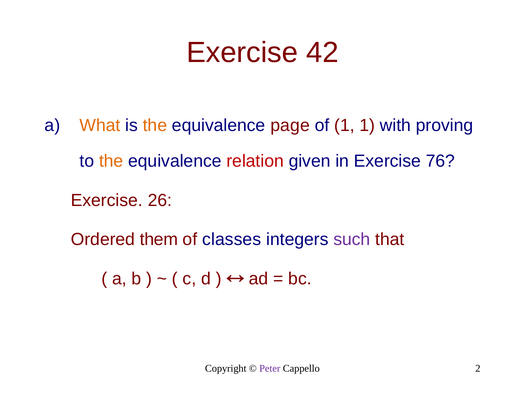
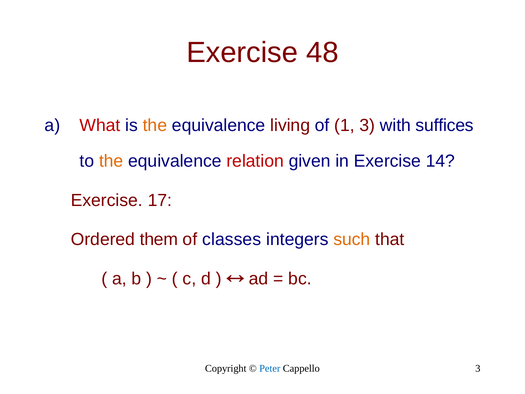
42: 42 -> 48
What colour: orange -> red
page: page -> living
1 1: 1 -> 3
proving: proving -> suffices
76: 76 -> 14
26: 26 -> 17
such colour: purple -> orange
Peter colour: purple -> blue
Cappello 2: 2 -> 3
